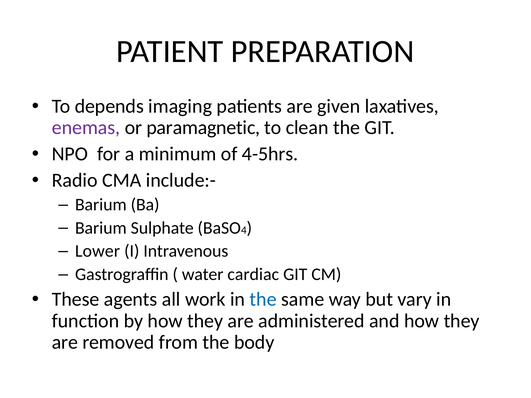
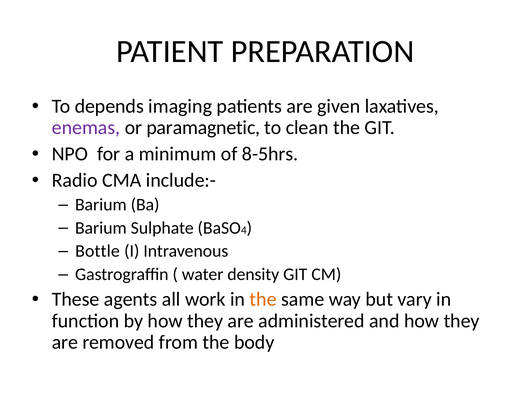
4-5hrs: 4-5hrs -> 8-5hrs
Lower: Lower -> Bottle
cardiac: cardiac -> density
the at (263, 300) colour: blue -> orange
